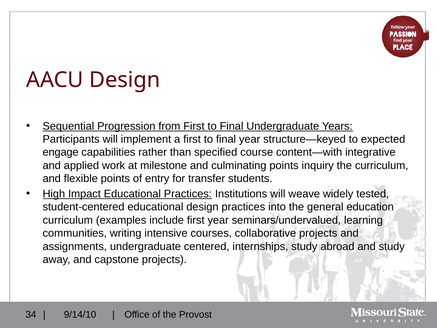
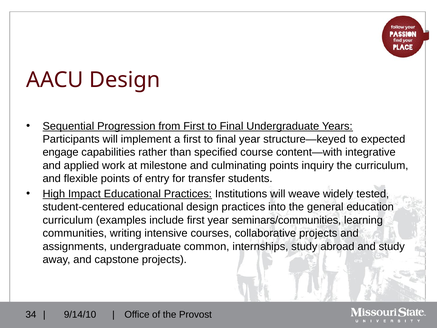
seminars/undervalued: seminars/undervalued -> seminars/communities
centered: centered -> common
